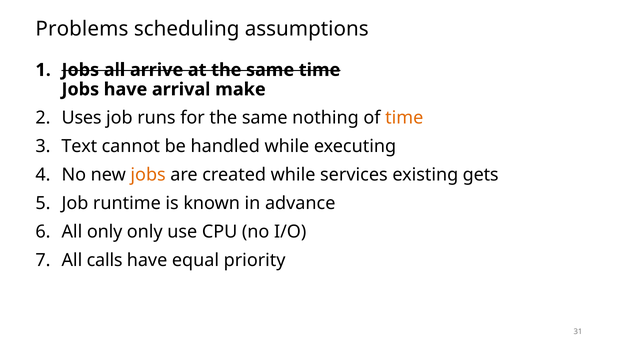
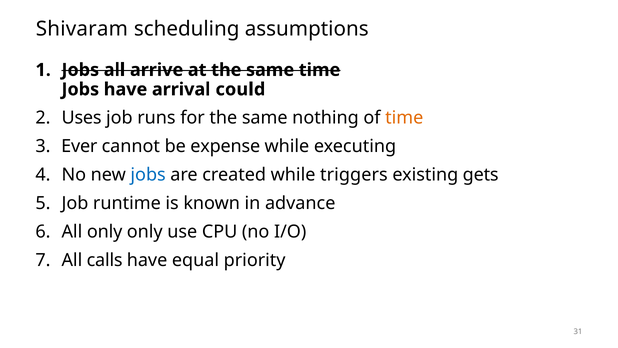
Problems: Problems -> Shivaram
make: make -> could
Text: Text -> Ever
handled: handled -> expense
jobs at (148, 175) colour: orange -> blue
services: services -> triggers
